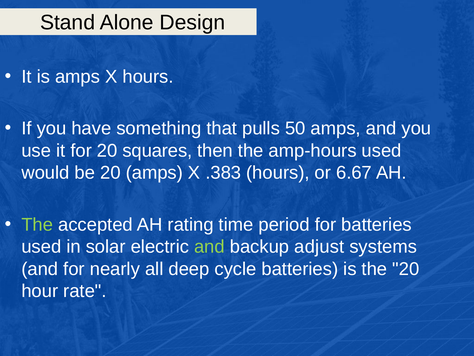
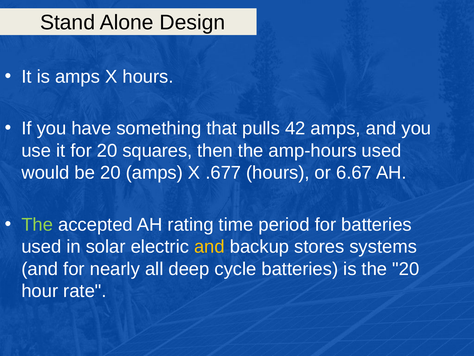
50: 50 -> 42
.383: .383 -> .677
and at (209, 246) colour: light green -> yellow
adjust: adjust -> stores
